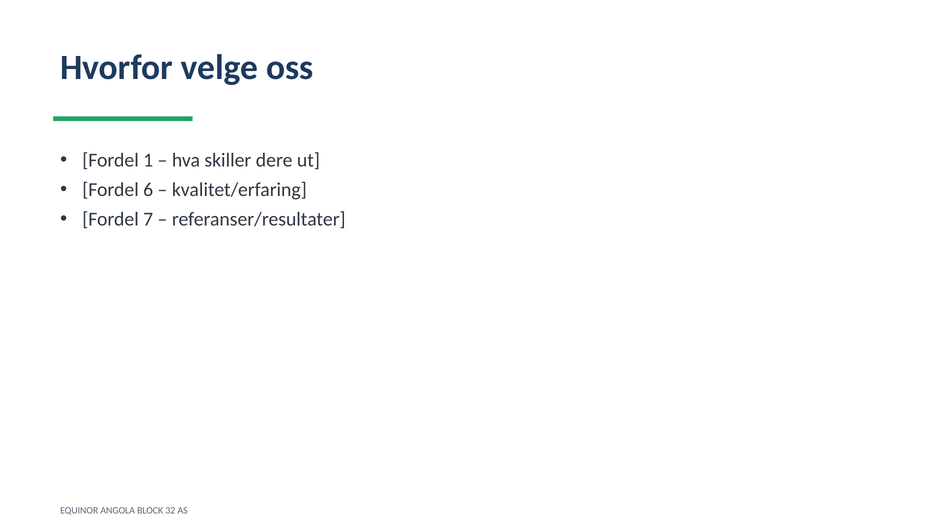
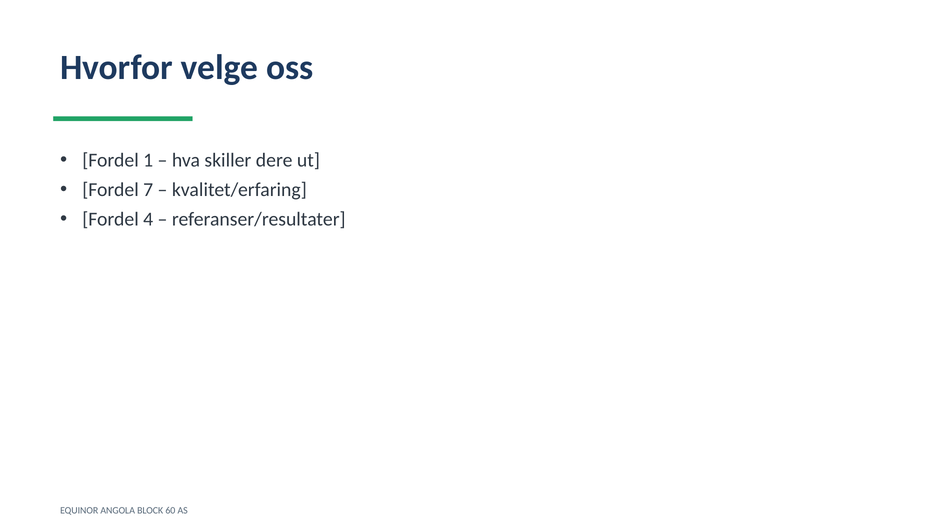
6: 6 -> 7
7: 7 -> 4
32: 32 -> 60
